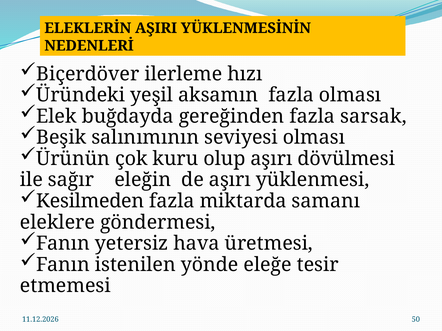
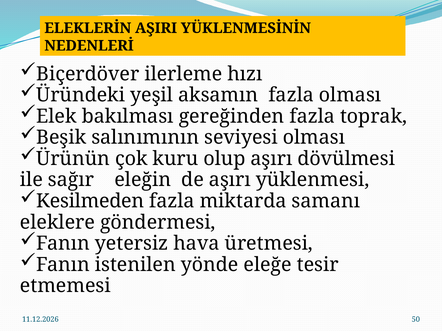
buğdayda: buğdayda -> bakılması
sarsak: sarsak -> toprak
